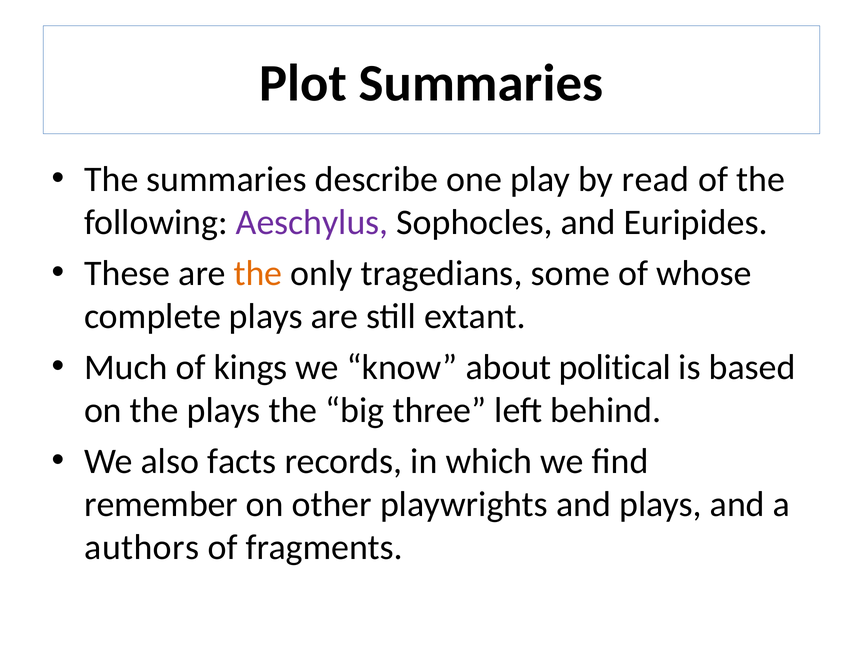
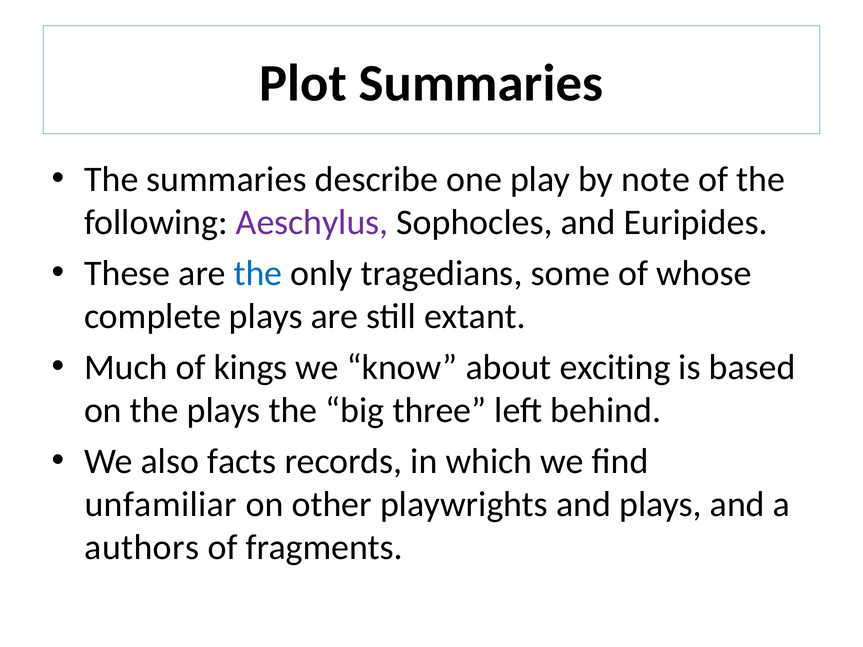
read: read -> note
the at (258, 273) colour: orange -> blue
political: political -> exciting
remember: remember -> unfamiliar
